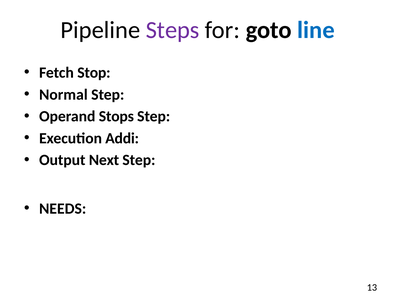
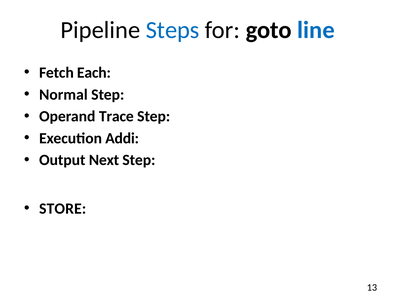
Steps colour: purple -> blue
Stop: Stop -> Each
Stops: Stops -> Trace
NEEDS: NEEDS -> STORE
